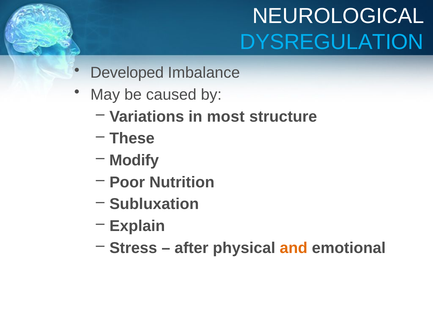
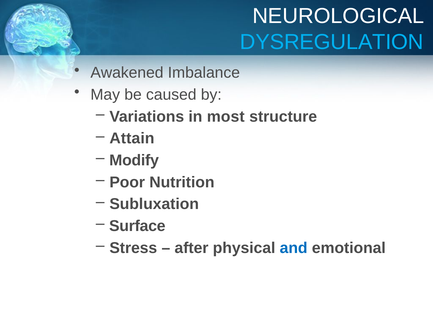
Developed: Developed -> Awakened
These: These -> Attain
Explain: Explain -> Surface
and colour: orange -> blue
